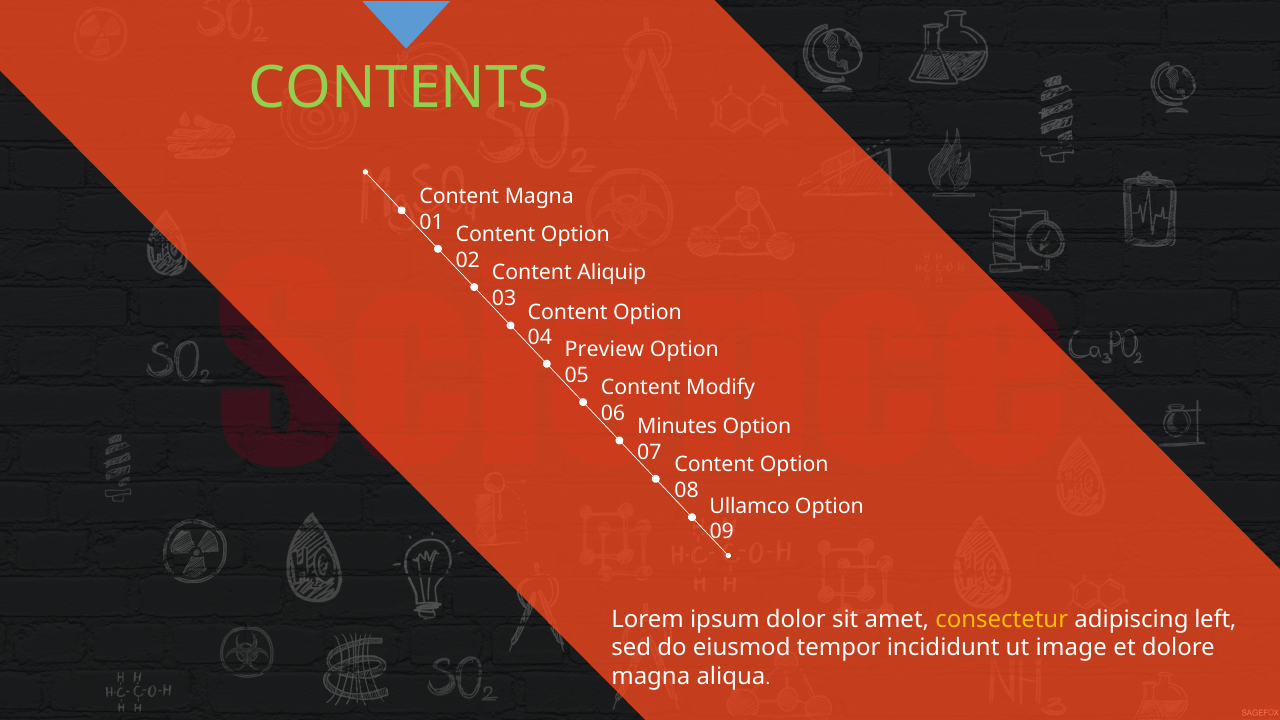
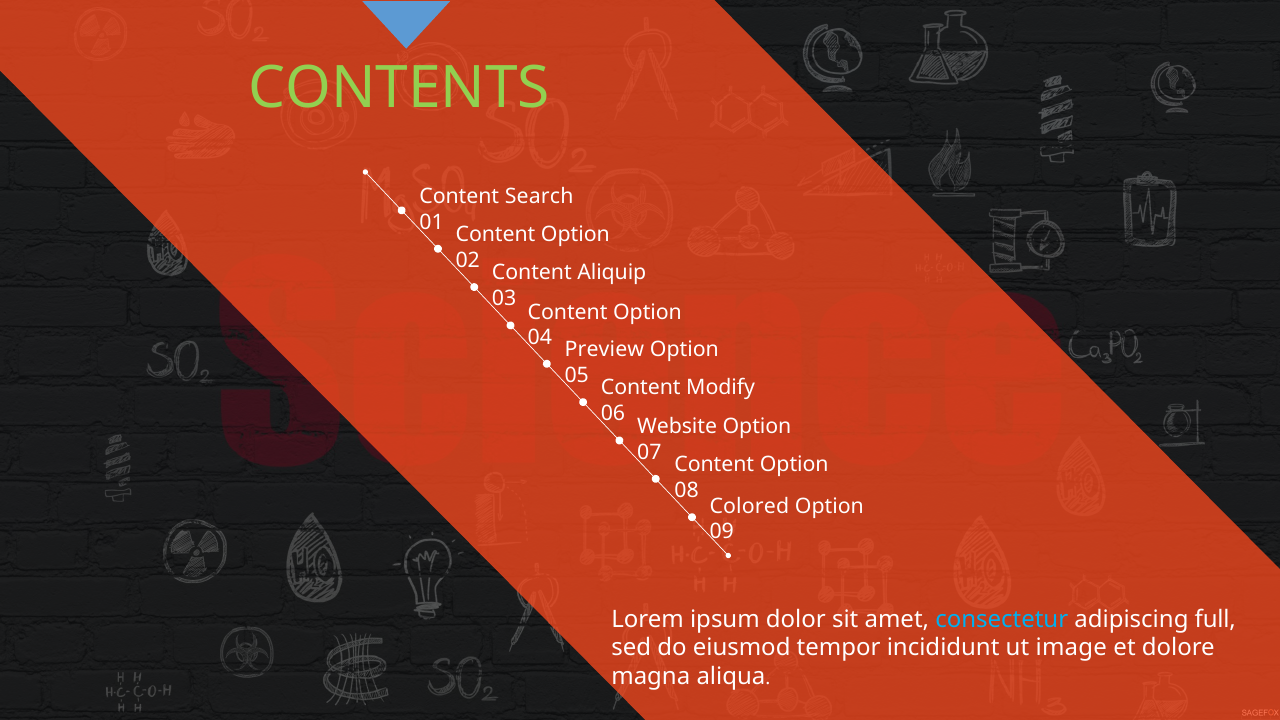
Content Magna: Magna -> Search
Minutes: Minutes -> Website
Ullamco: Ullamco -> Colored
consectetur colour: yellow -> light blue
left: left -> full
